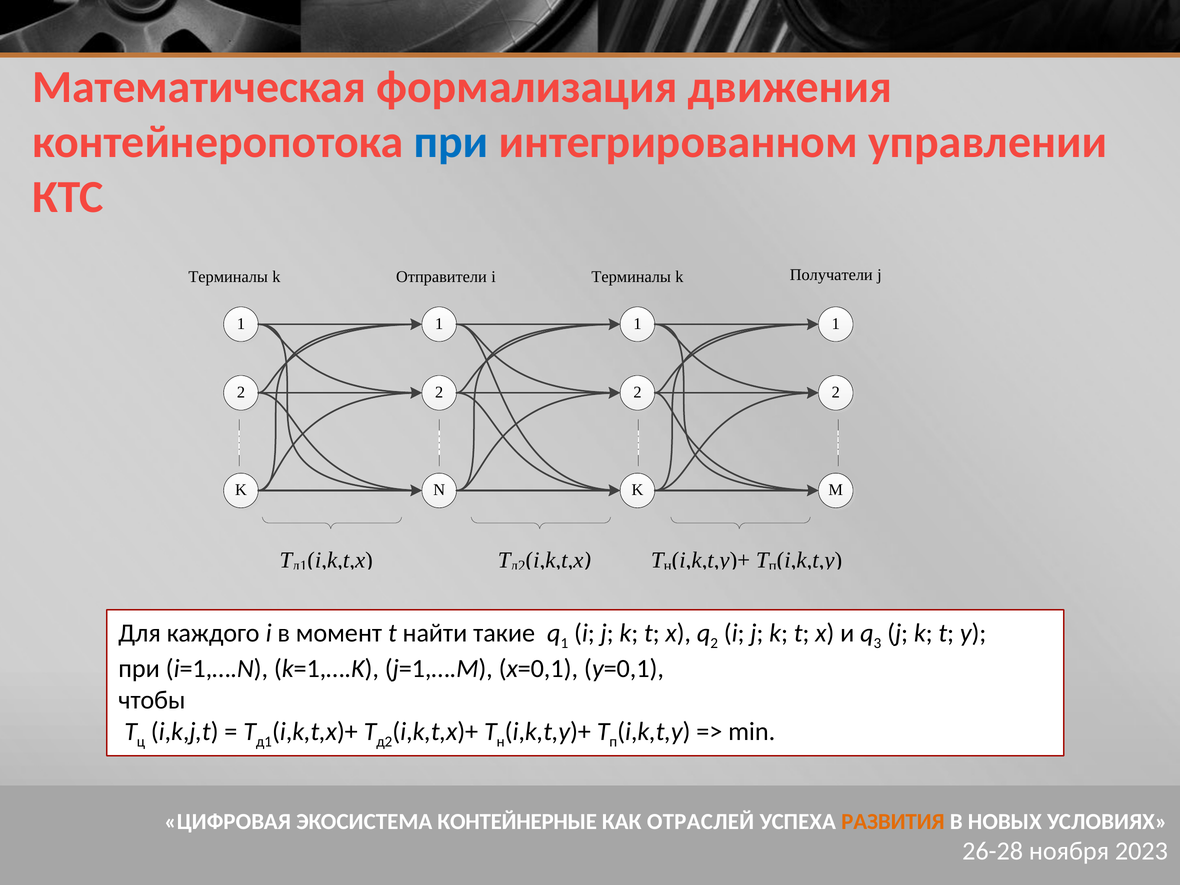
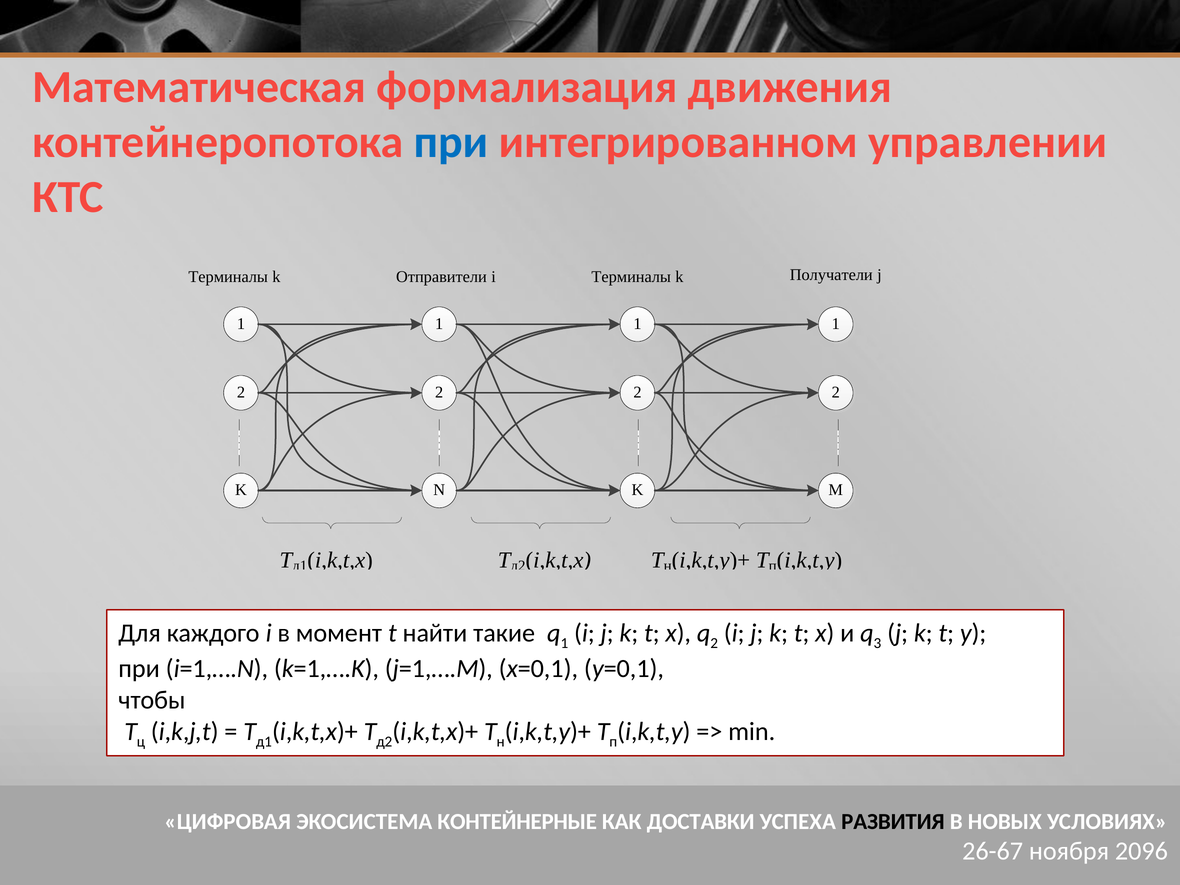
ОТРАСЛЕЙ: ОТРАСЛЕЙ -> ДОСТАВКИ
РАЗВИТИЯ colour: orange -> black
26-28: 26-28 -> 26-67
2023: 2023 -> 2096
